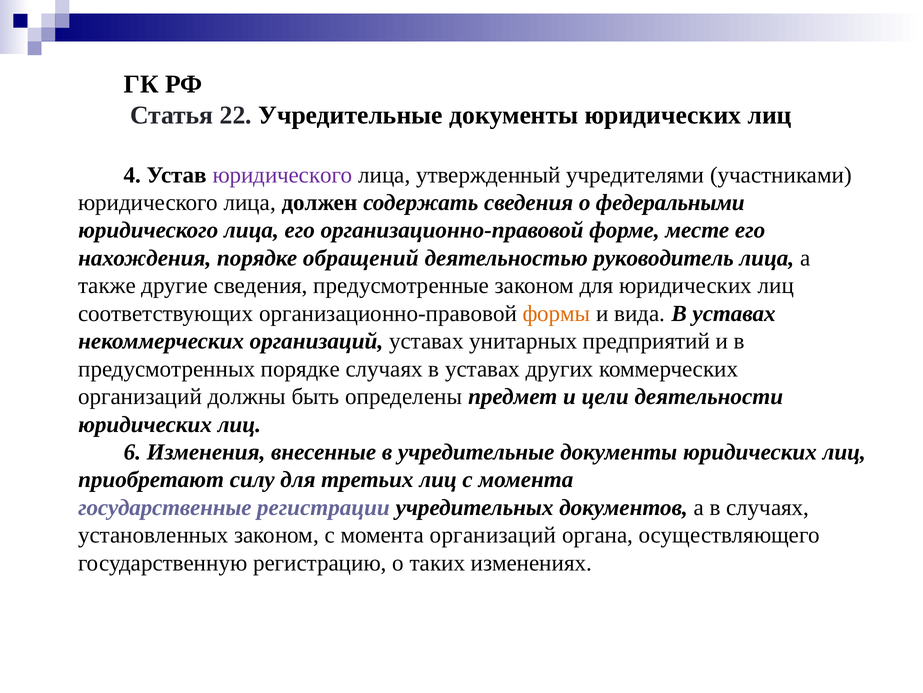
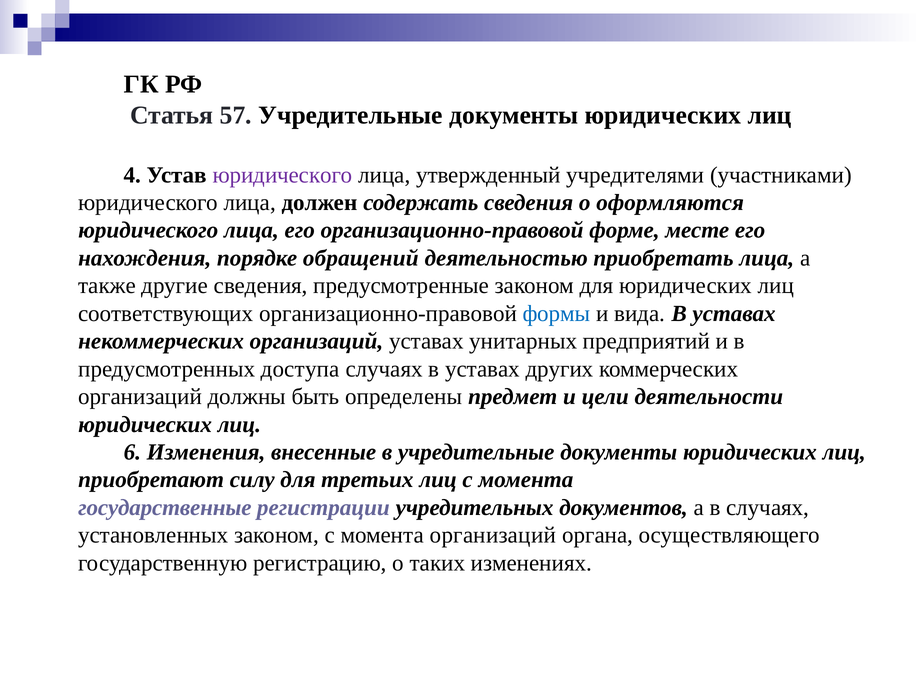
22: 22 -> 57
федеральными: федеральными -> оформляются
руководитель: руководитель -> приобретать
формы colour: orange -> blue
предусмотренных порядке: порядке -> доступа
